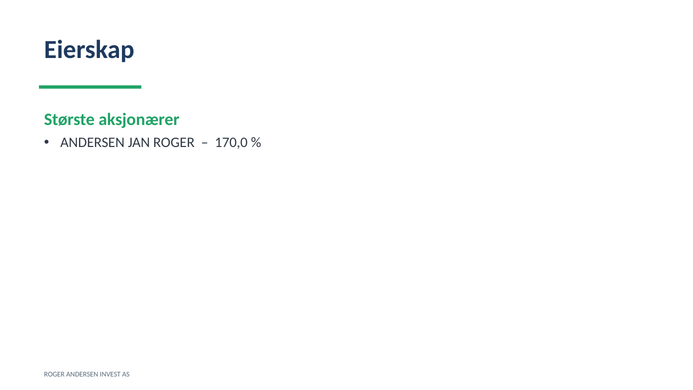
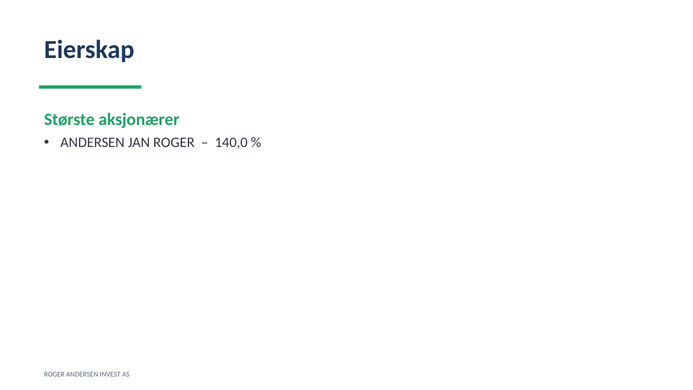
170,0: 170,0 -> 140,0
